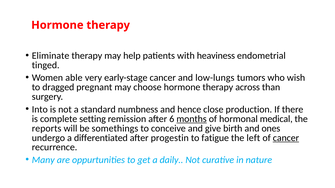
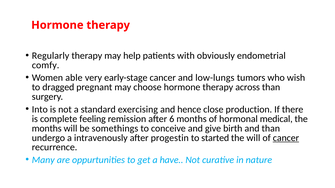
Eliminate: Eliminate -> Regularly
heaviness: heaviness -> obviously
tinged: tinged -> comfy
numbness: numbness -> exercising
setting: setting -> feeling
months at (192, 119) underline: present -> none
reports at (47, 129): reports -> months
and ones: ones -> than
differentiated: differentiated -> intravenously
fatigue: fatigue -> started
the left: left -> will
daily: daily -> have
